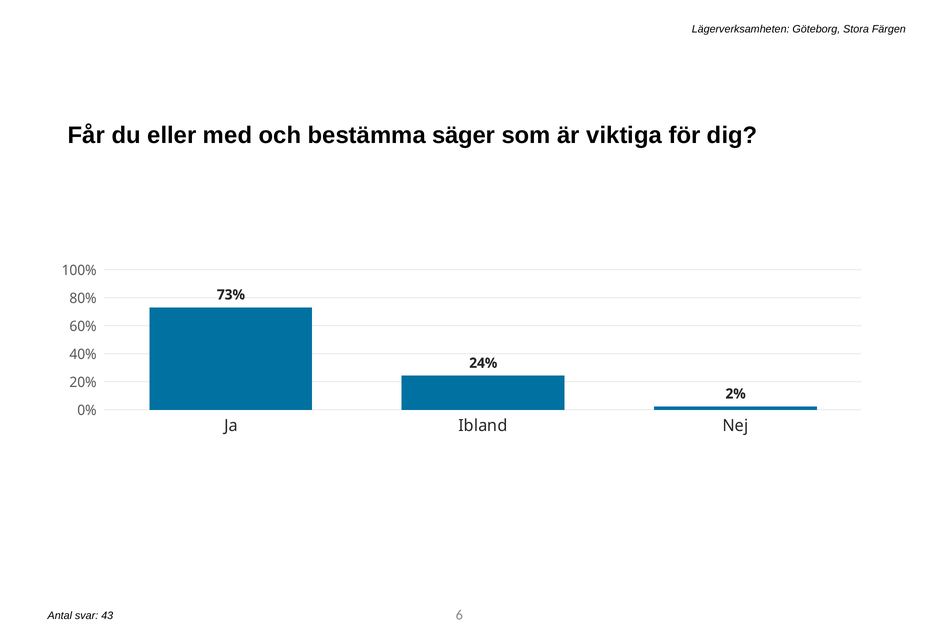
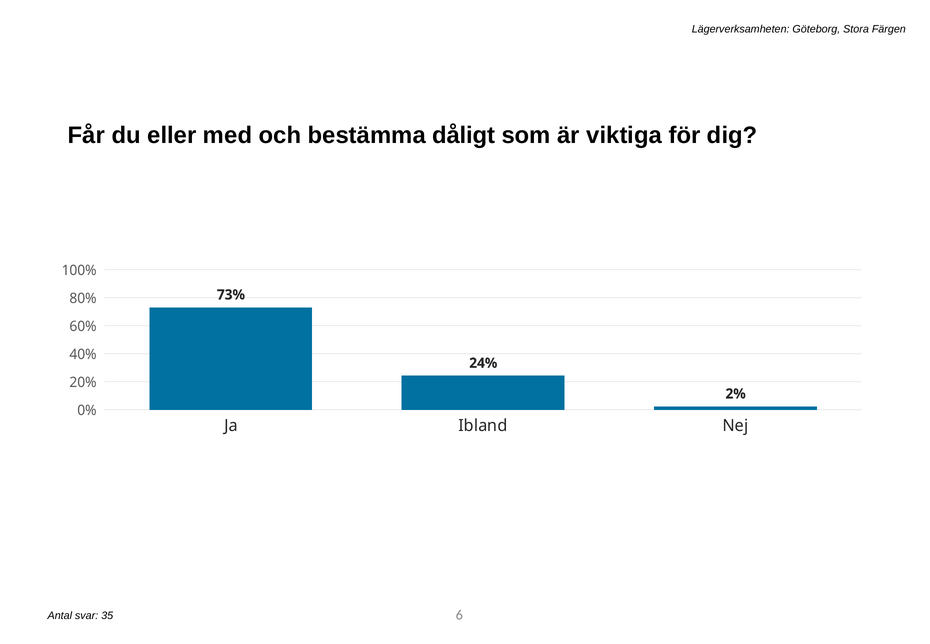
säger: säger -> dåligt
43: 43 -> 35
